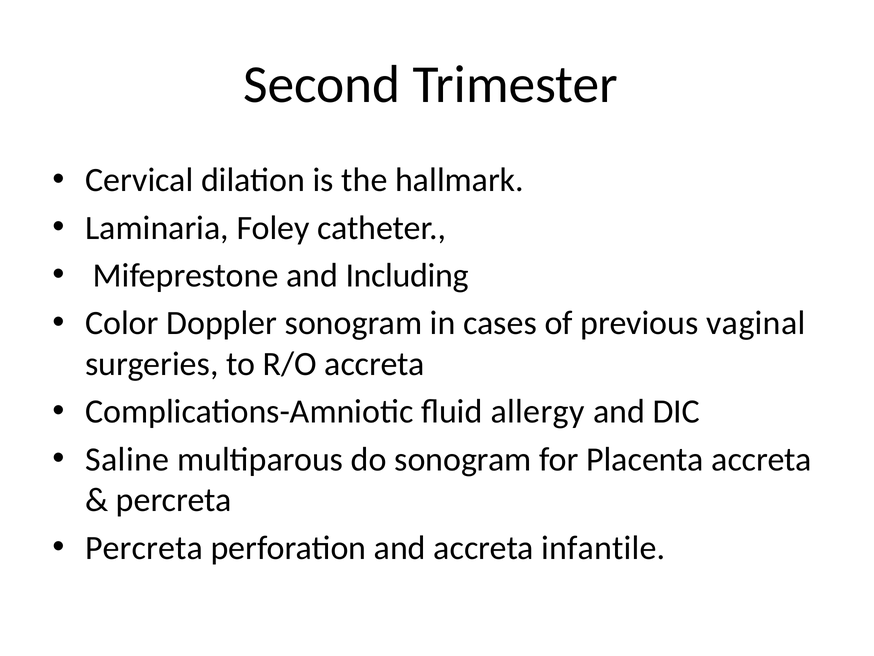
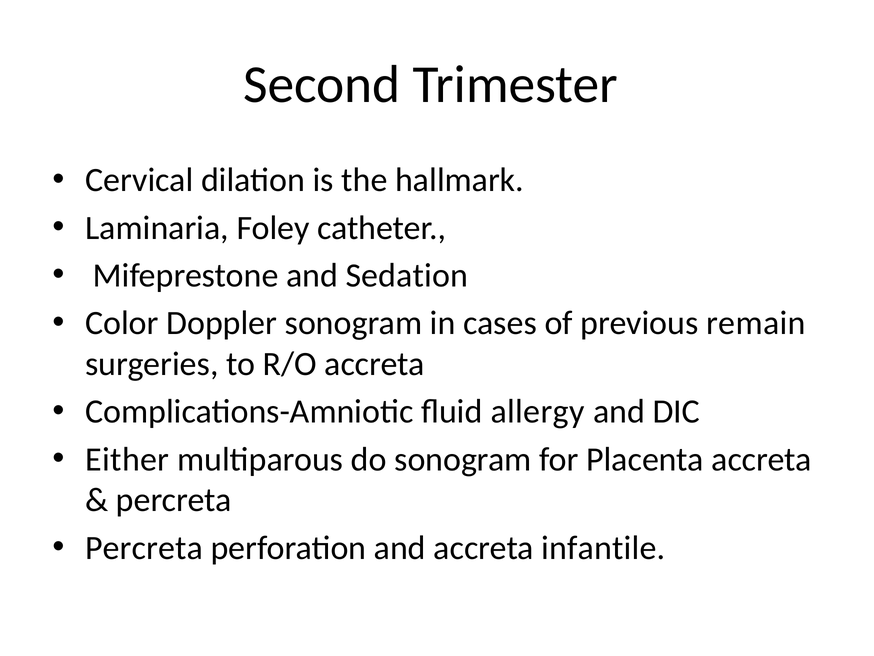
Including: Including -> Sedation
vaginal: vaginal -> remain
Saline: Saline -> Either
